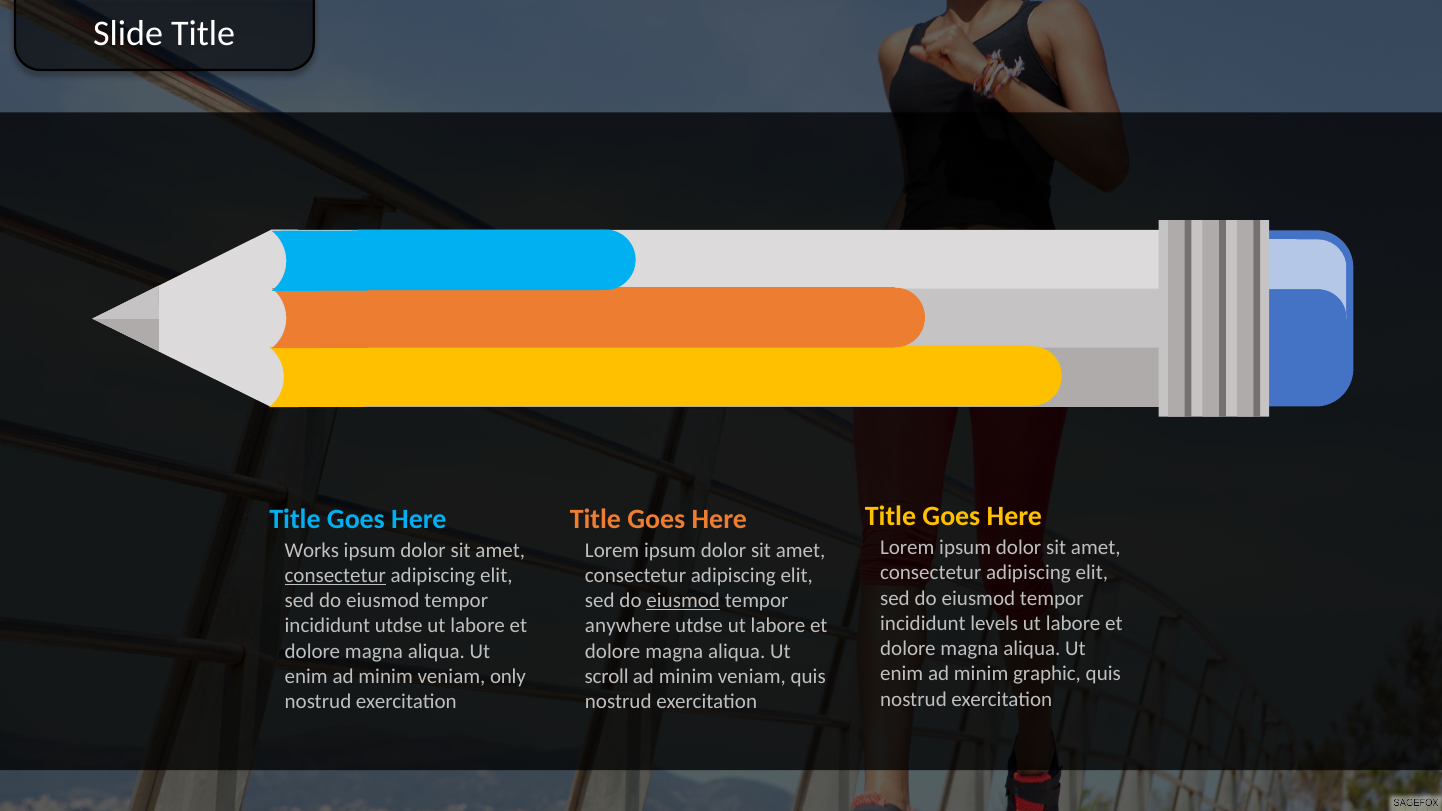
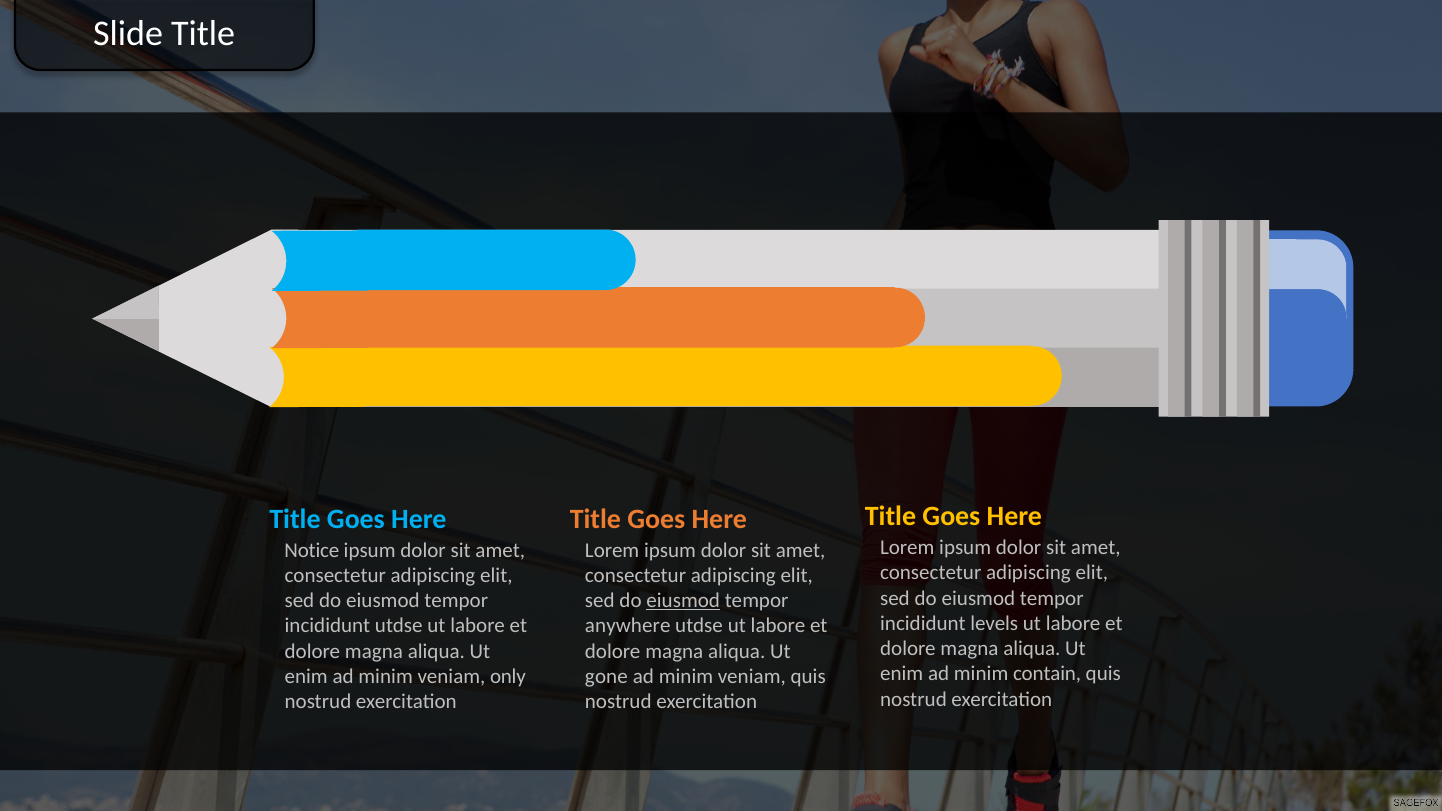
Works: Works -> Notice
consectetur at (335, 576) underline: present -> none
graphic: graphic -> contain
scroll: scroll -> gone
